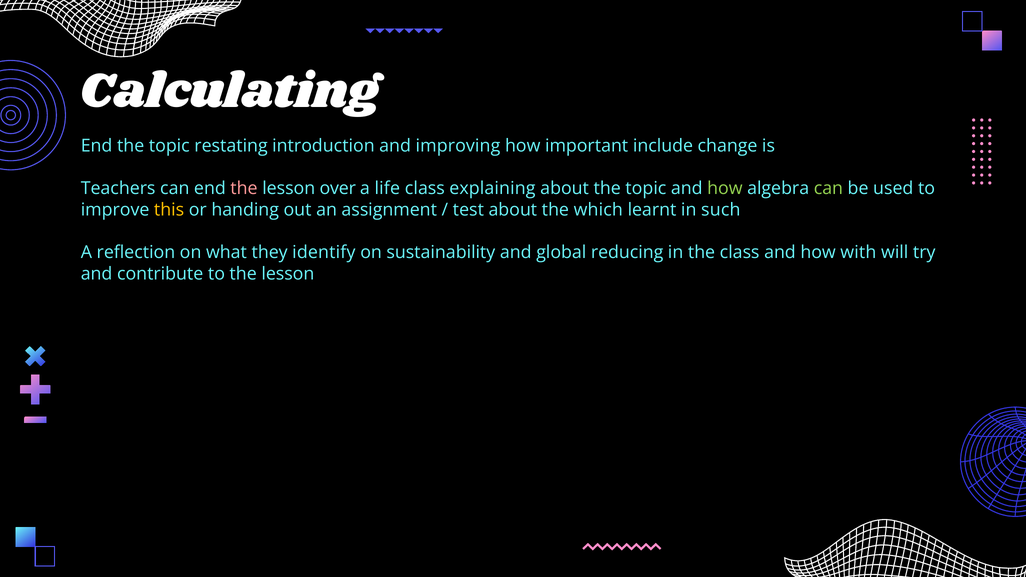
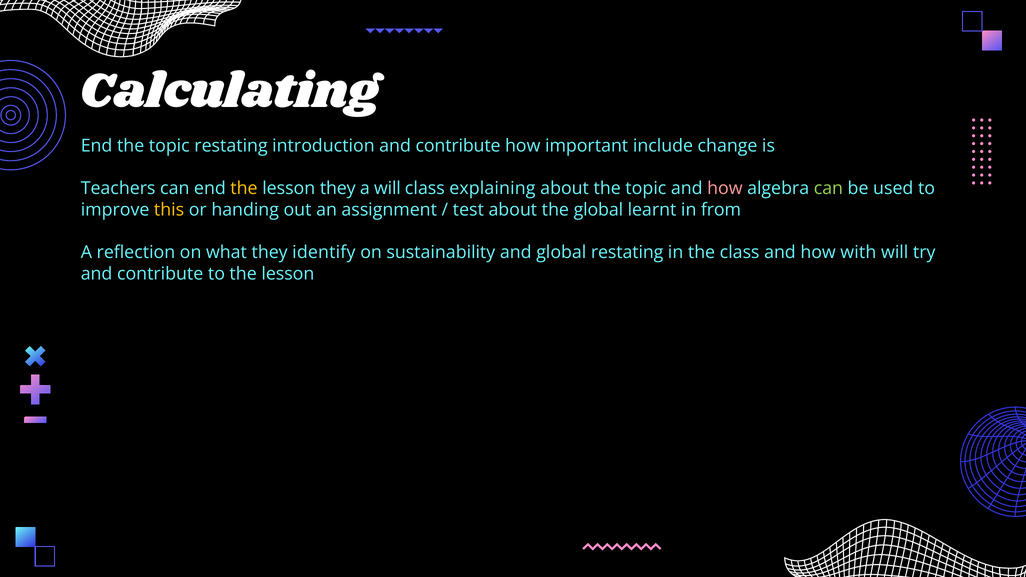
introduction and improving: improving -> contribute
the at (244, 188) colour: pink -> yellow
lesson over: over -> they
a life: life -> will
how at (725, 188) colour: light green -> pink
the which: which -> global
such: such -> from
global reducing: reducing -> restating
